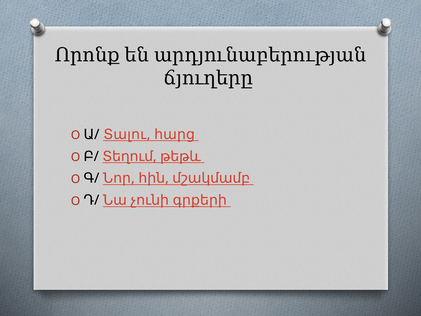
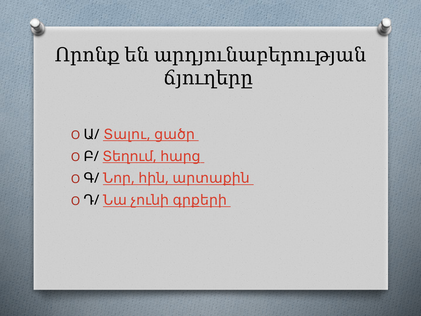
հարց: հարց -> ցածր
թեթև: թեթև -> հարց
մշակմամբ: մշակմամբ -> արտաքին
